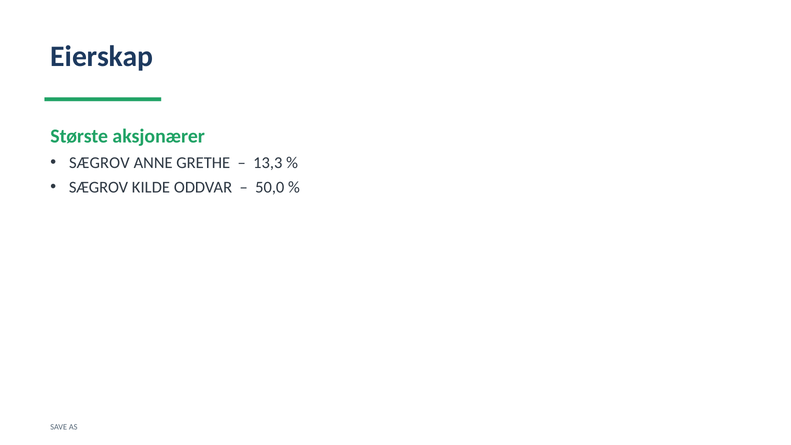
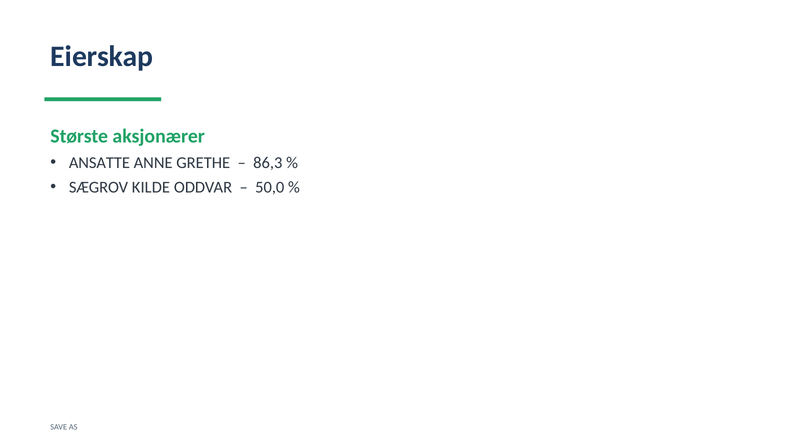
SÆGROV at (99, 163): SÆGROV -> ANSATTE
13,3: 13,3 -> 86,3
